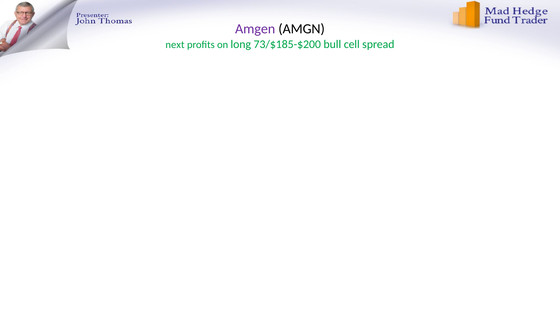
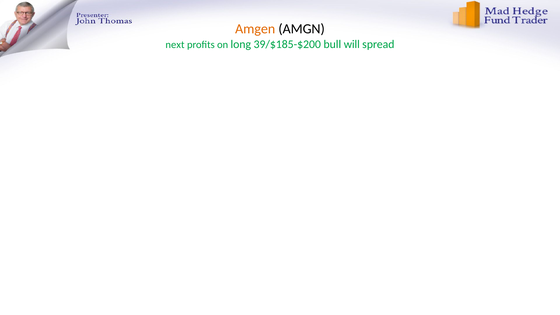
Amgen colour: purple -> orange
73/$185-$200: 73/$185-$200 -> 39/$185-$200
cell: cell -> will
